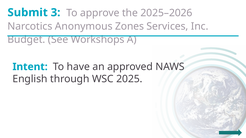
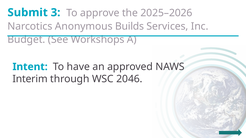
Zones: Zones -> Builds
English: English -> Interim
2025: 2025 -> 2046
